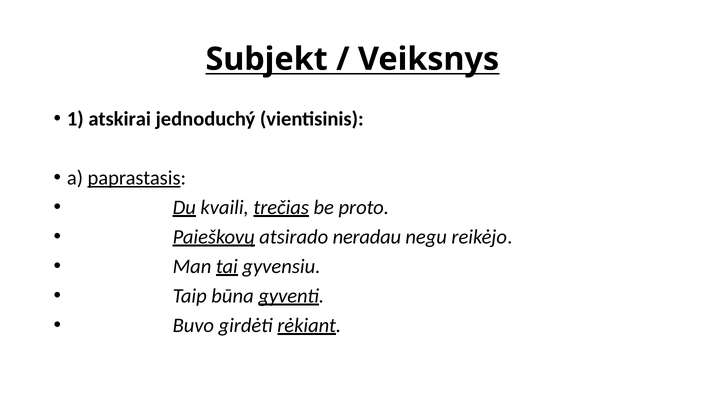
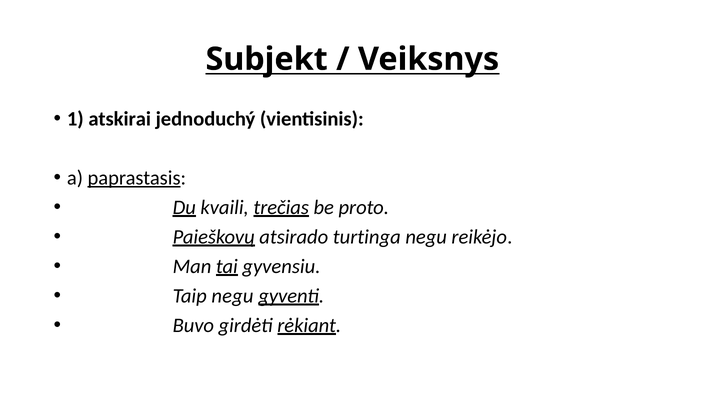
neradau: neradau -> turtinga
Taip būna: būna -> negu
